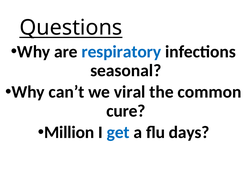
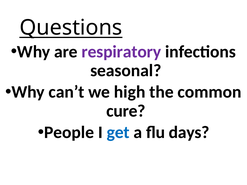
respiratory colour: blue -> purple
viral: viral -> high
Million: Million -> People
